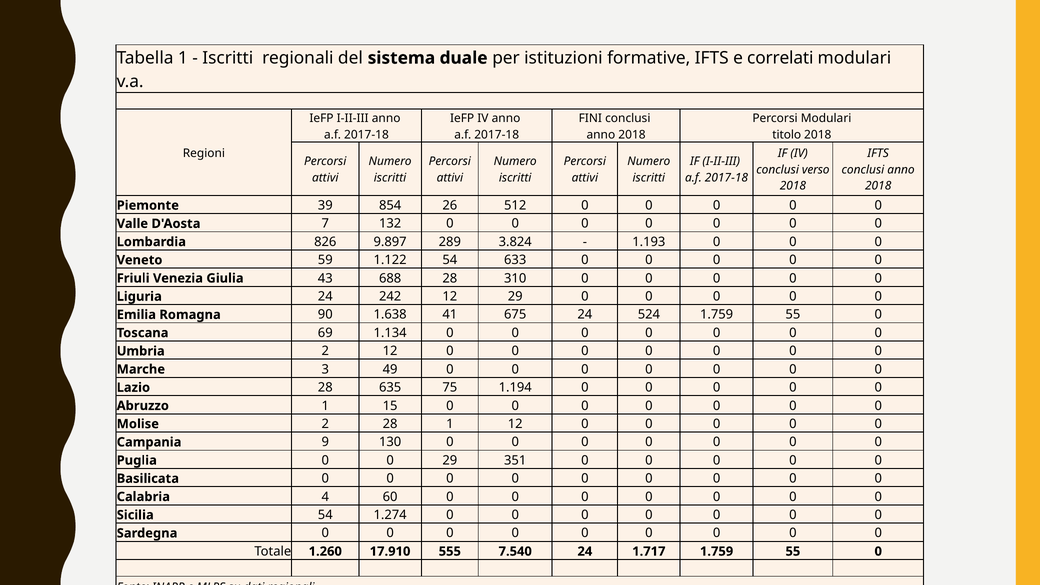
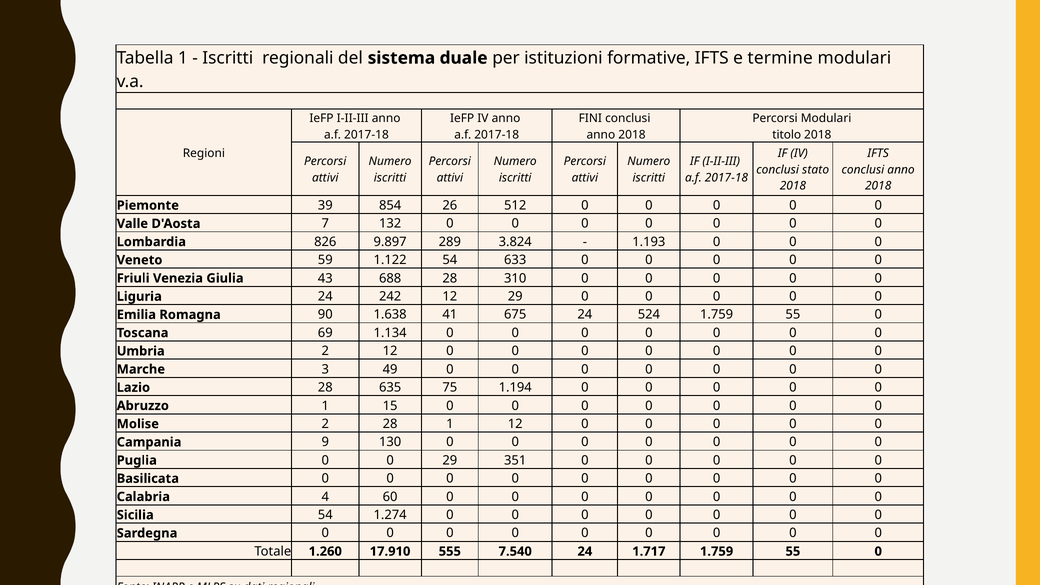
correlati: correlati -> termine
verso: verso -> stato
